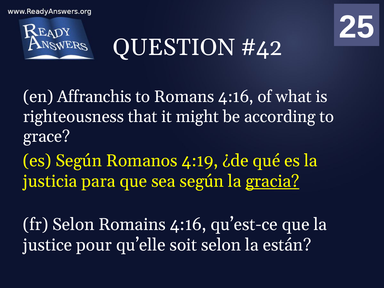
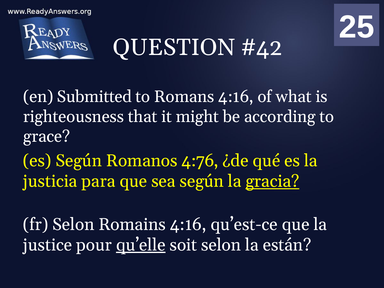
Affranchis: Affranchis -> Submitted
4:19: 4:19 -> 4:76
qu’elle underline: none -> present
